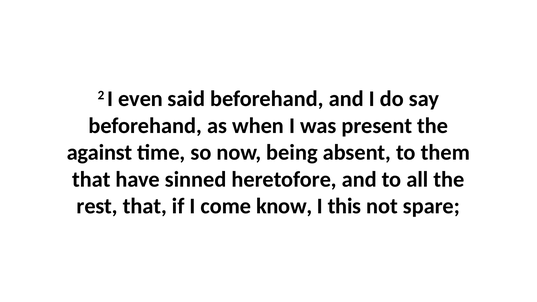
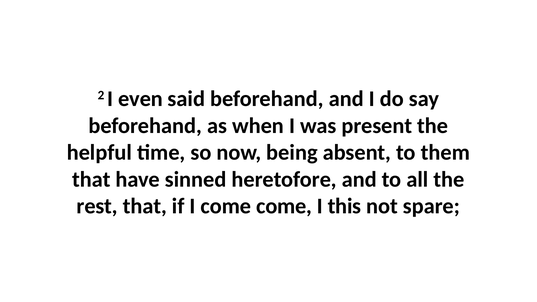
against: against -> helpful
come know: know -> come
